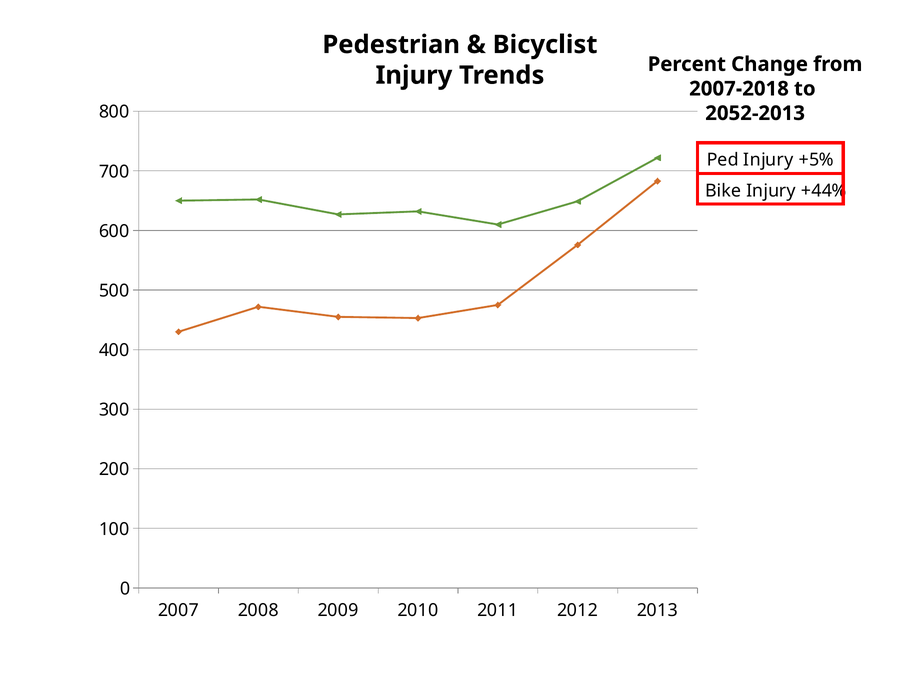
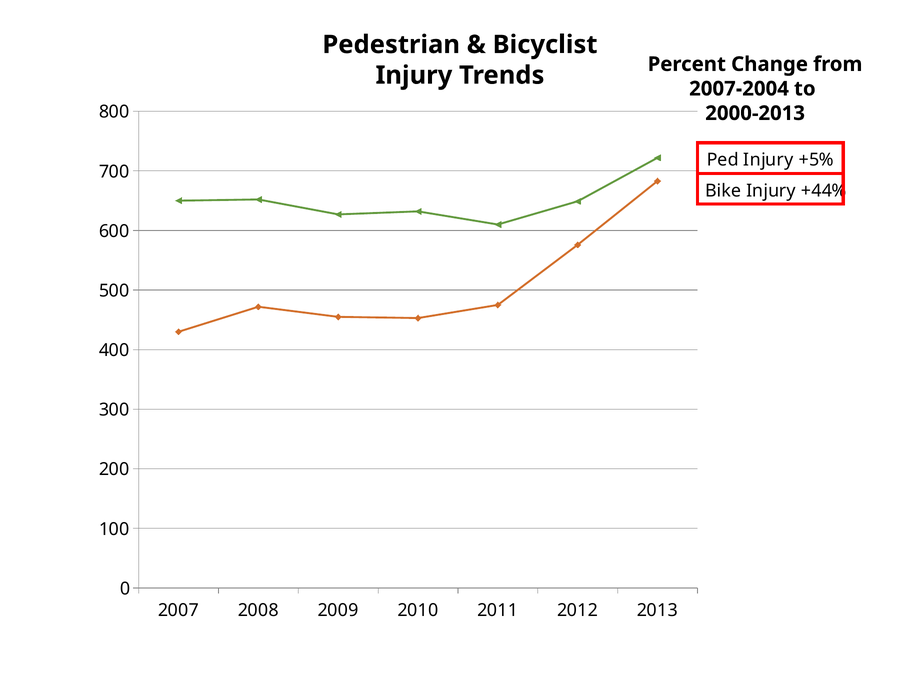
2007-2018: 2007-2018 -> 2007-2004
2052-2013: 2052-2013 -> 2000-2013
